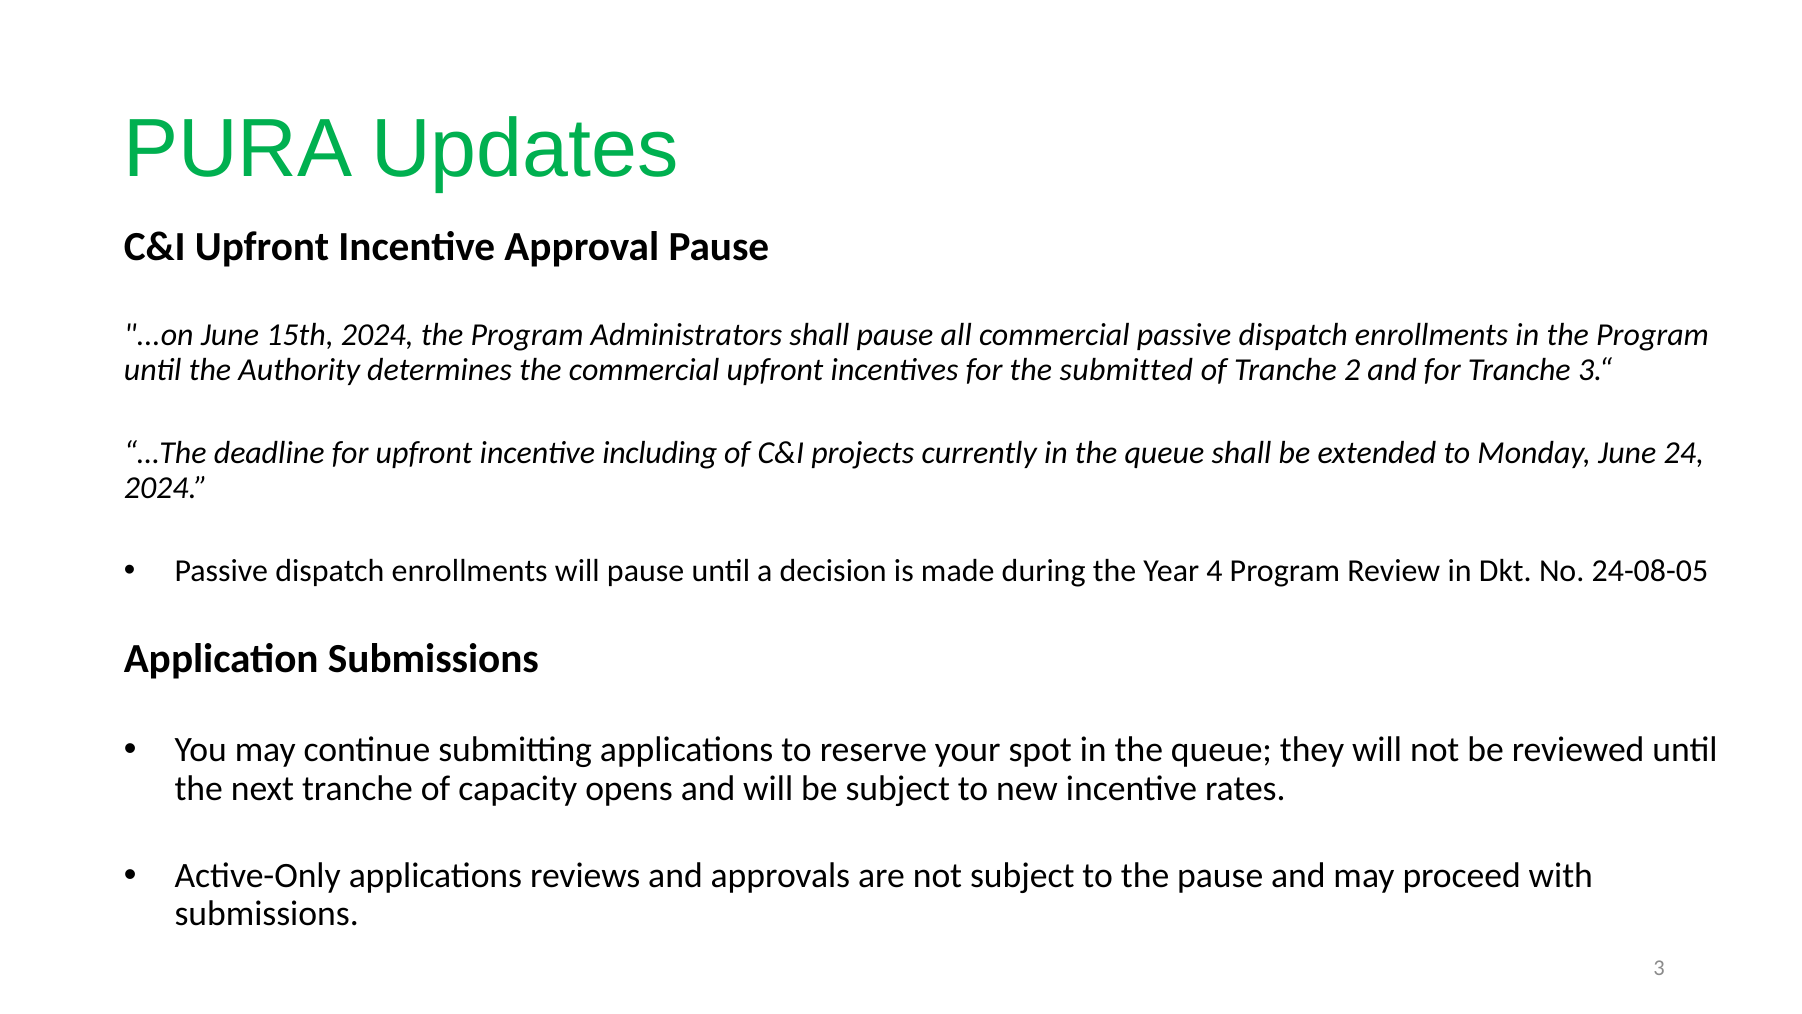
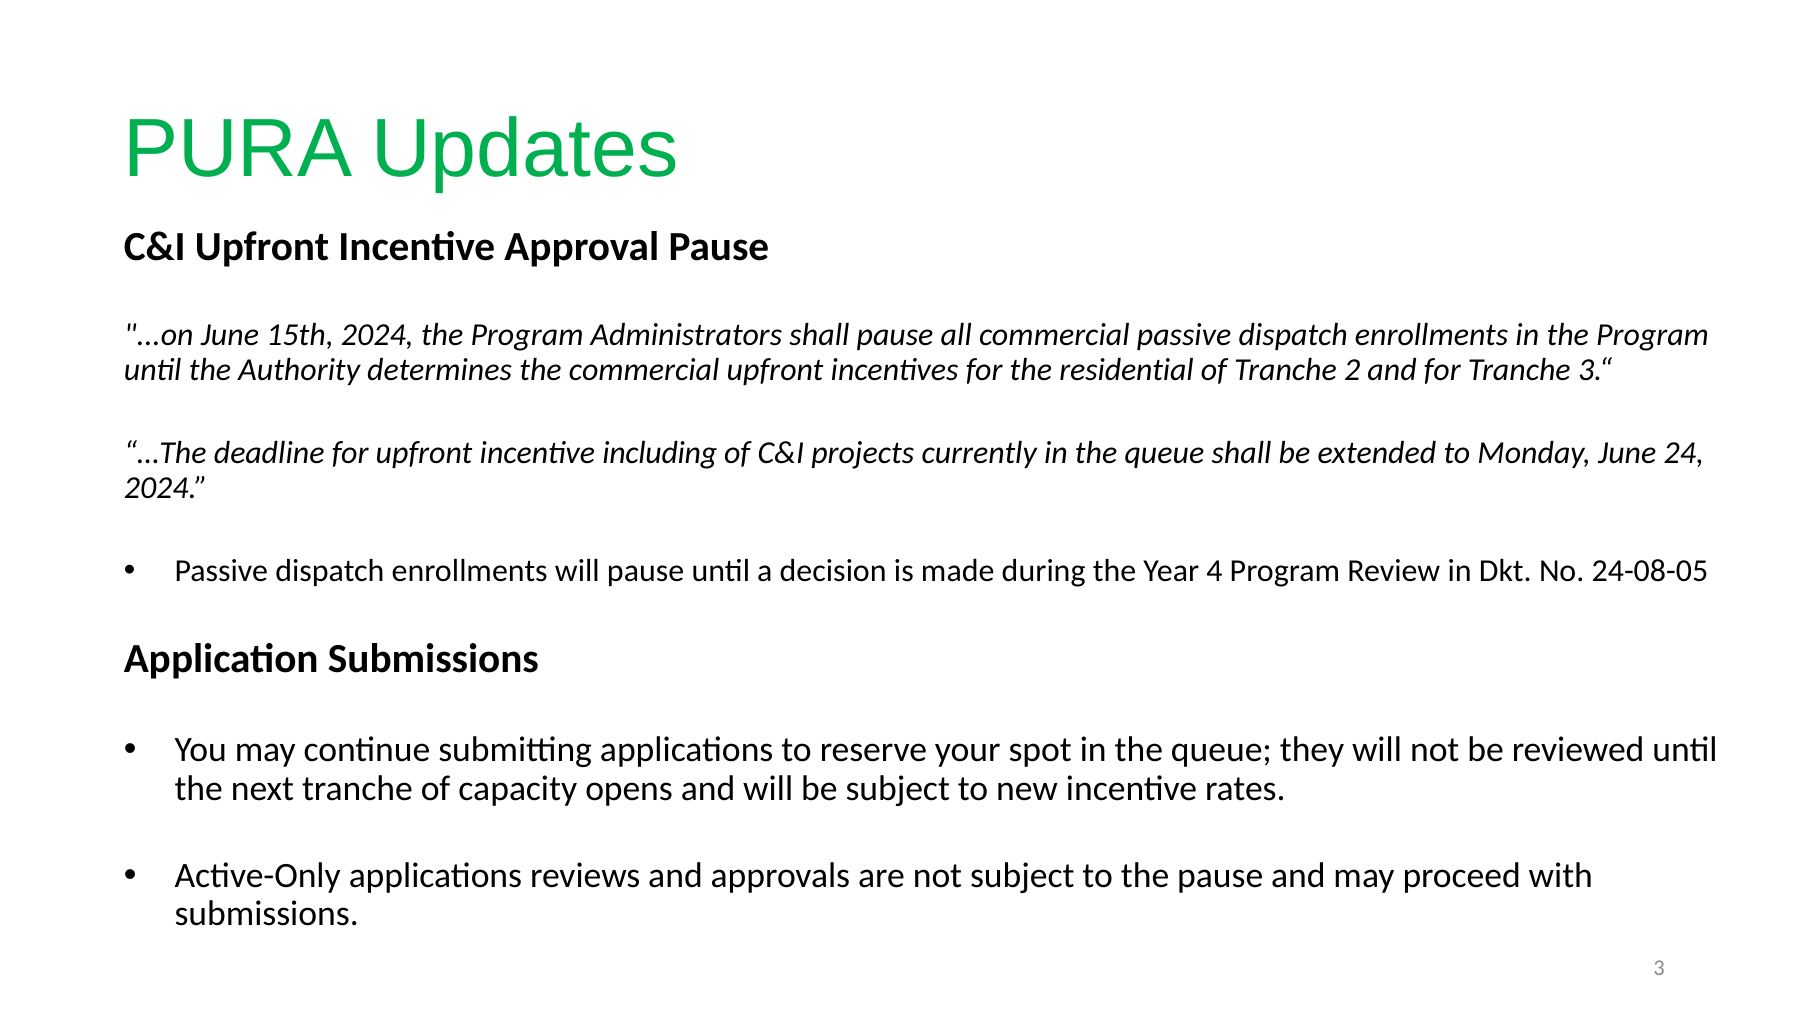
submitted: submitted -> residential
